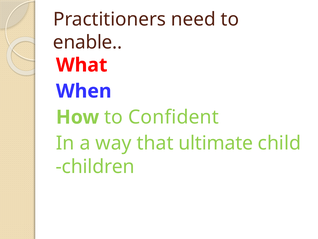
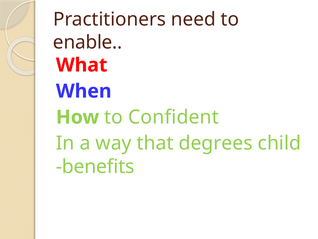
ultimate: ultimate -> degrees
children: children -> benefits
